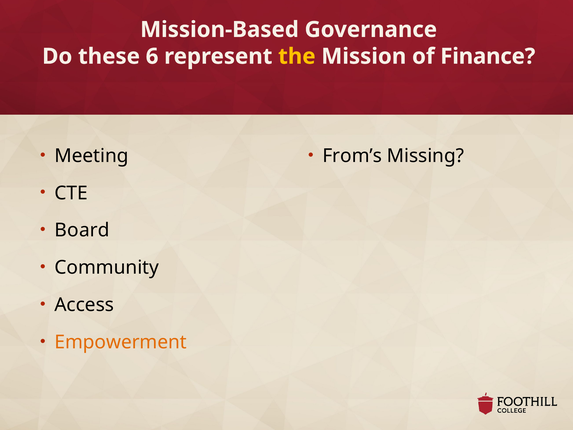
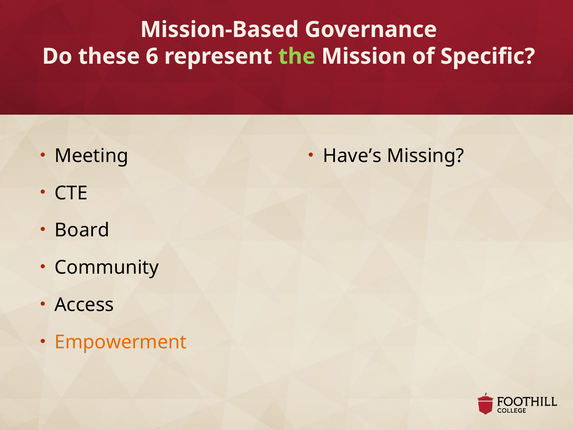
the colour: yellow -> light green
Finance: Finance -> Specific
From’s: From’s -> Have’s
